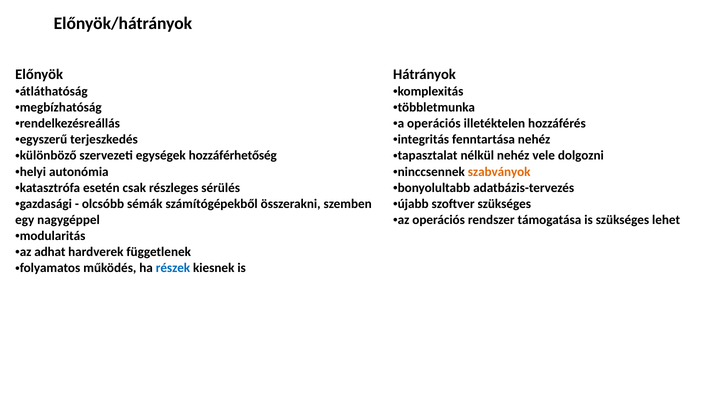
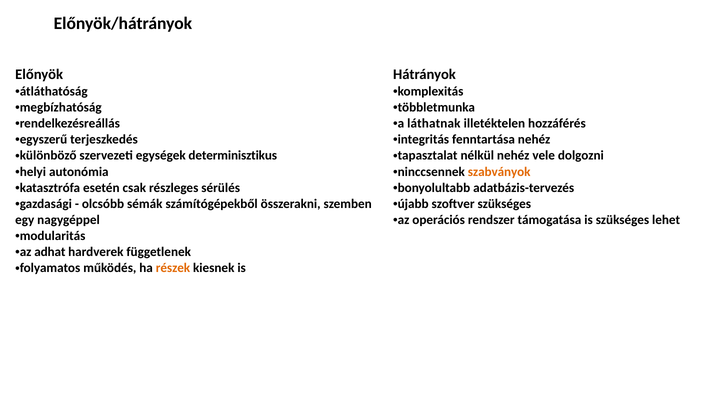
a operációs: operációs -> láthatnak
hozzáférhetőség: hozzáférhetőség -> determinisztikus
részek colour: blue -> orange
